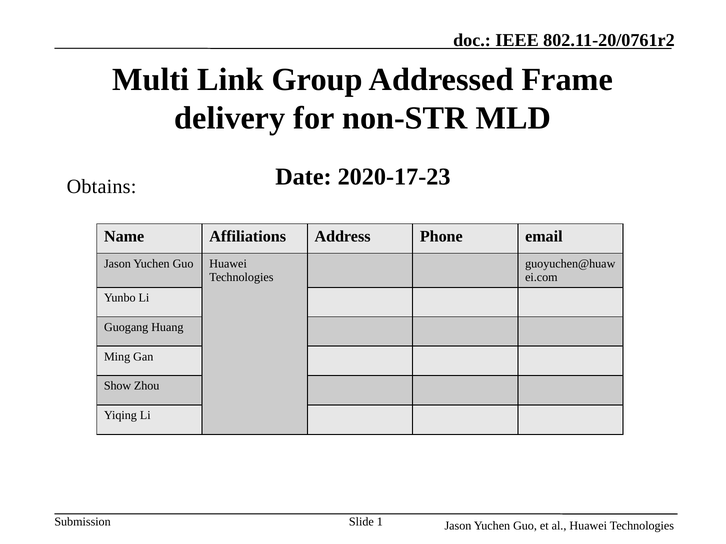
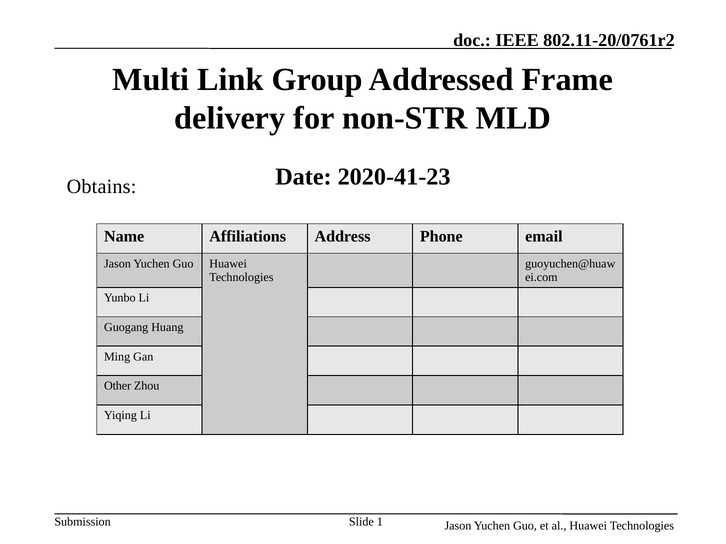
2020-17-23: 2020-17-23 -> 2020-41-23
Show: Show -> Other
